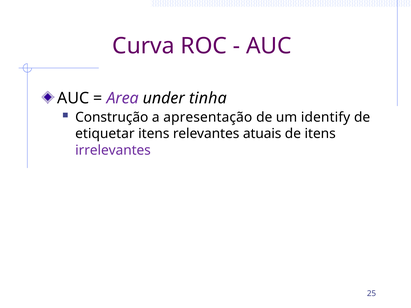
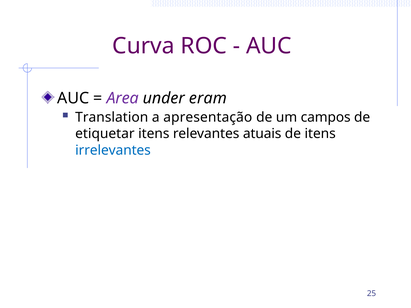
tinha: tinha -> eram
Construção: Construção -> Translation
identify: identify -> campos
irrelevantes colour: purple -> blue
